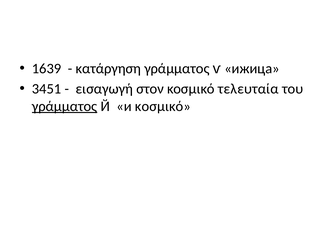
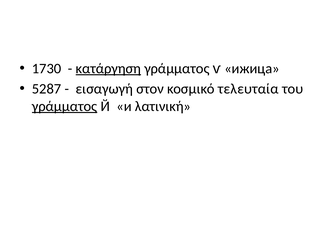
1639: 1639 -> 1730
κατάργηση underline: none -> present
3451: 3451 -> 5287
и κοσμικό: κοσμικό -> λατινική
